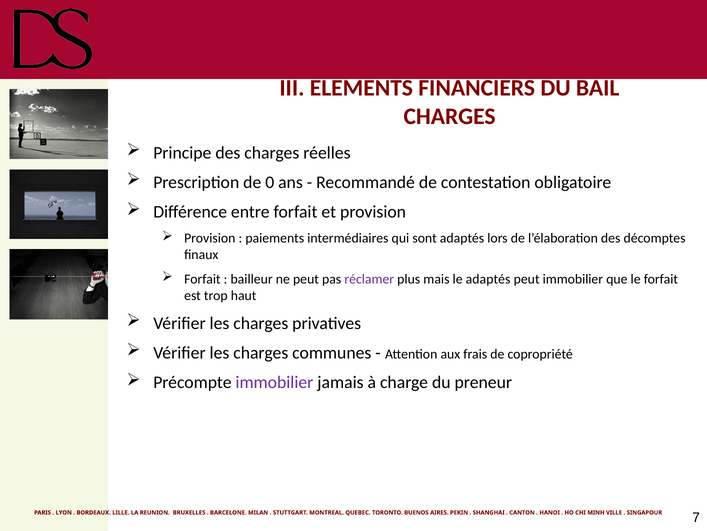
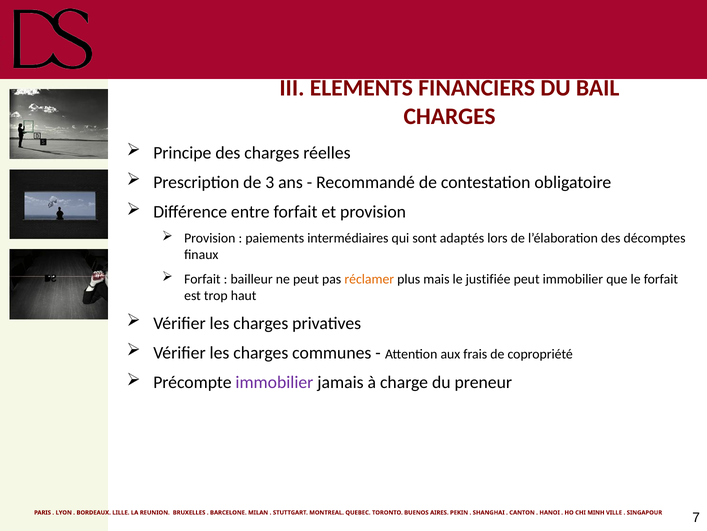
0: 0 -> 3
réclamer colour: purple -> orange
le adaptés: adaptés -> justifiée
